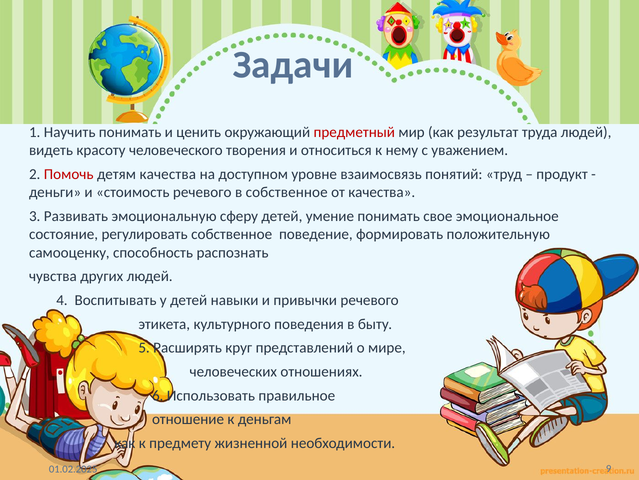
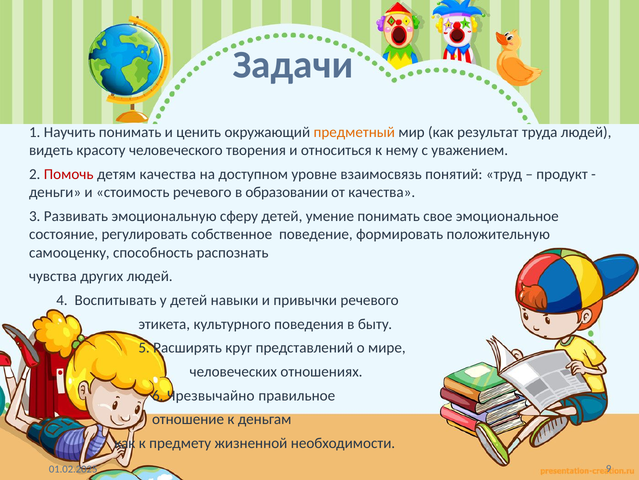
предметный colour: red -> orange
в собственное: собственное -> образовании
Использовать: Использовать -> Чрезвычайно
